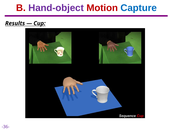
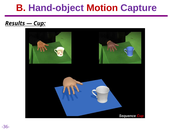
Capture colour: blue -> purple
